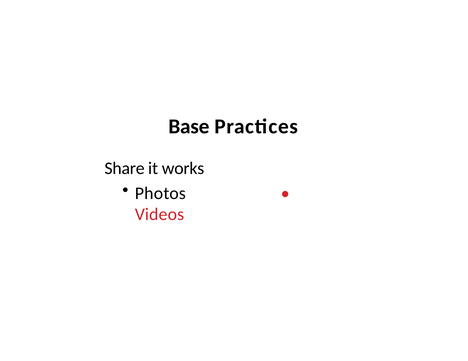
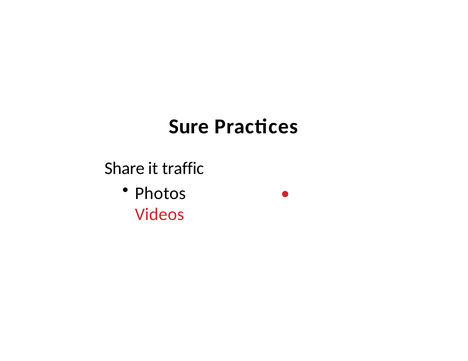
Base: Base -> Sure
works: works -> traffic
